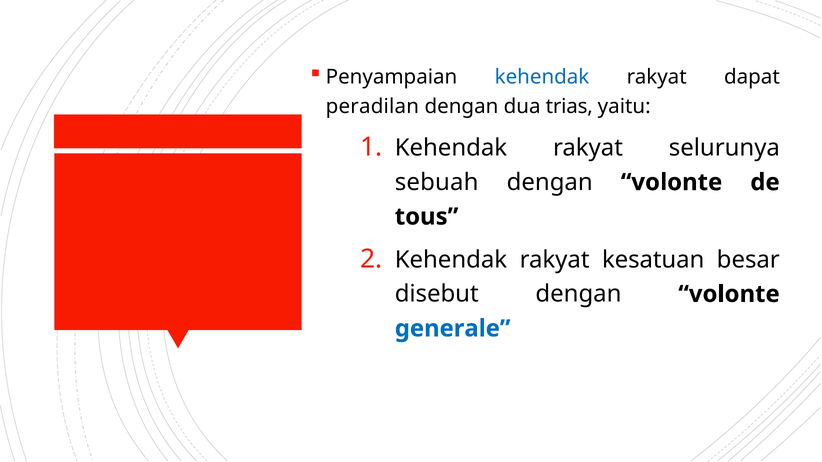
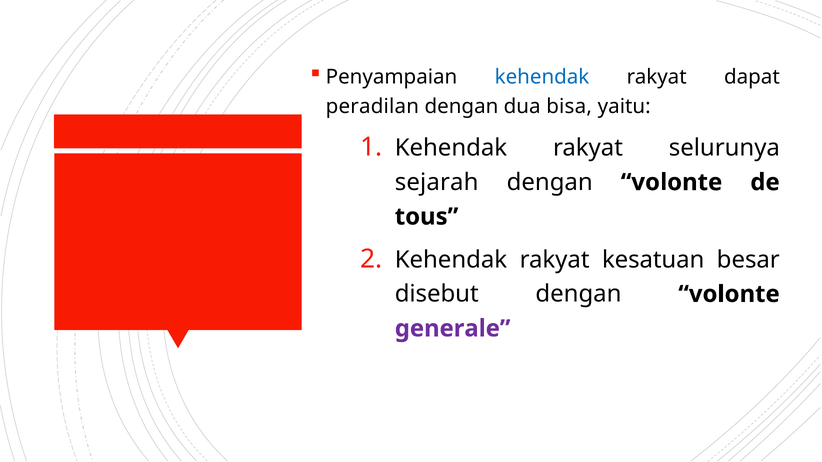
trias: trias -> bisa
sebuah: sebuah -> sejarah
generale colour: blue -> purple
